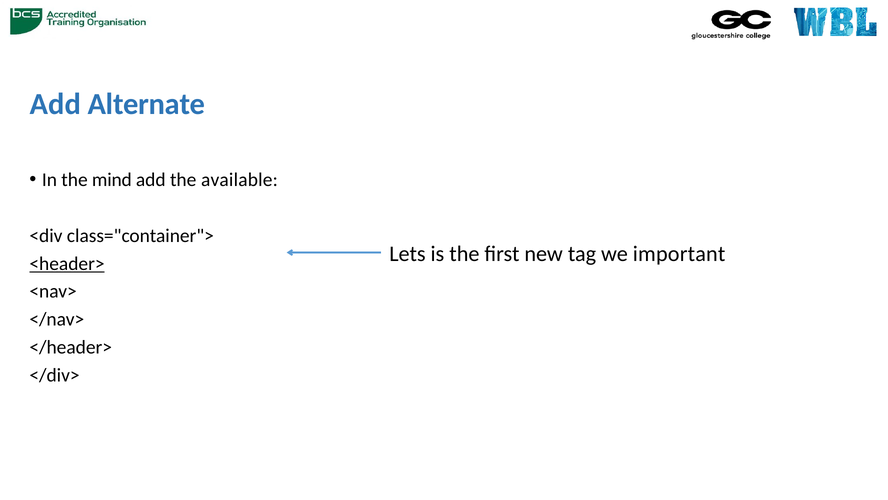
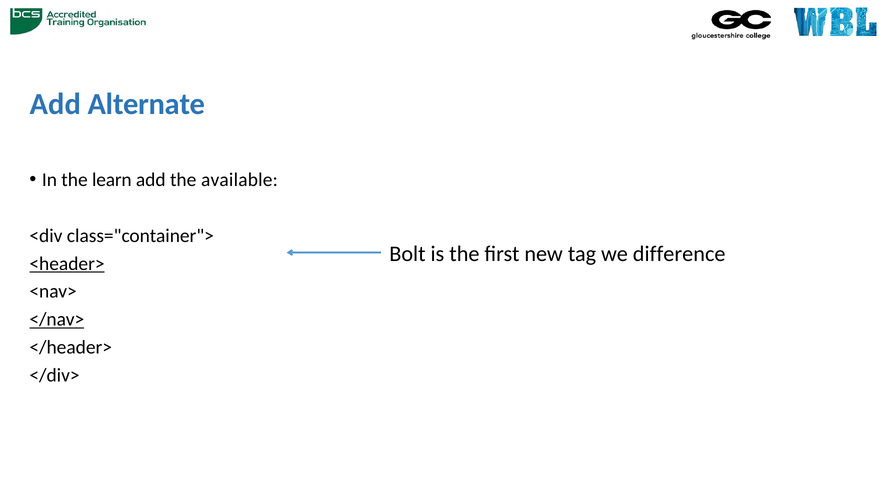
mind: mind -> learn
Lets: Lets -> Bolt
important: important -> difference
</nav> underline: none -> present
